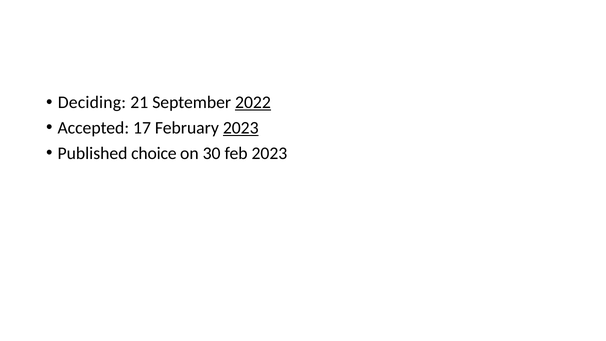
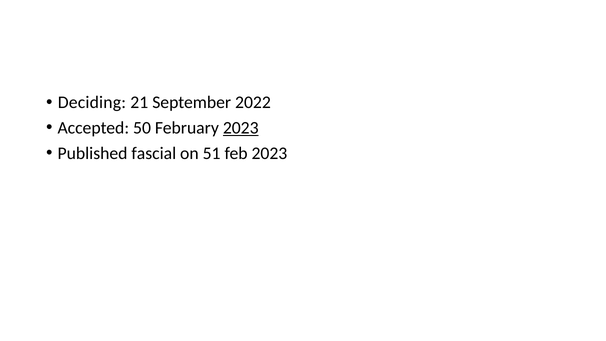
2022 underline: present -> none
17: 17 -> 50
choice: choice -> fascial
30: 30 -> 51
